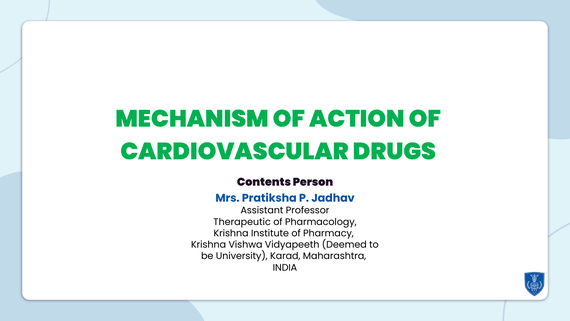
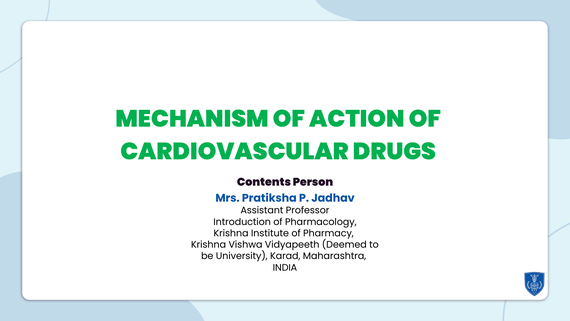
Therapeutic: Therapeutic -> Introduction
